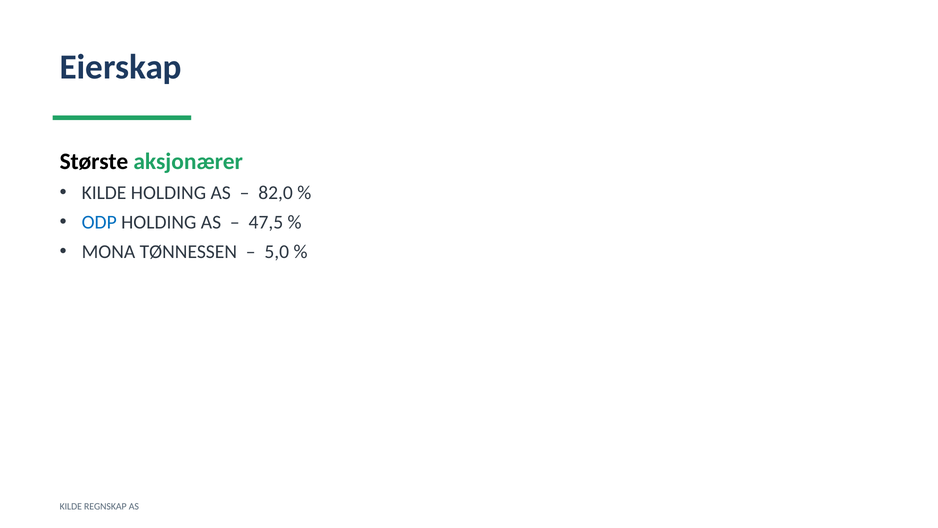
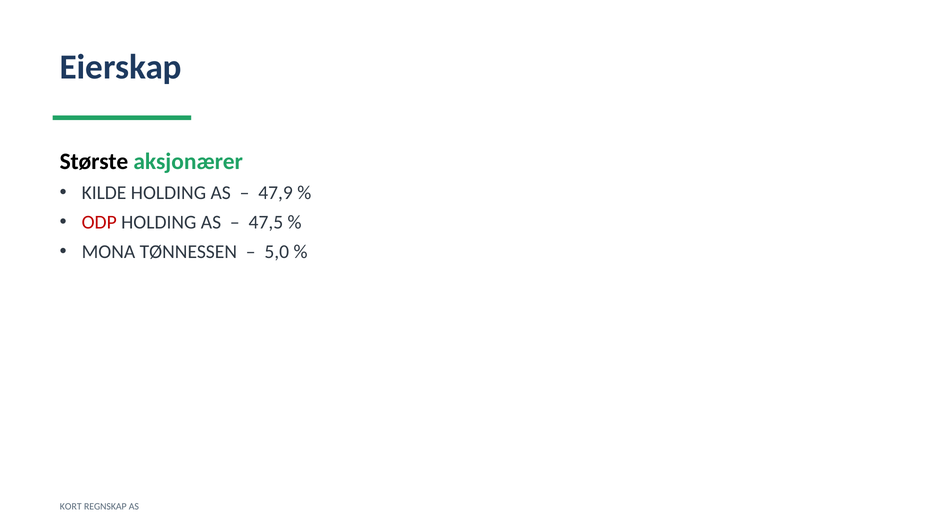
82,0: 82,0 -> 47,9
ODP colour: blue -> red
KILDE at (71, 506): KILDE -> KORT
